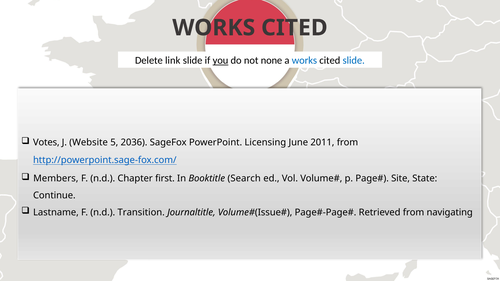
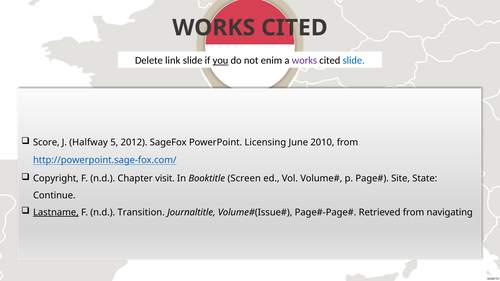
none: none -> enim
works at (304, 60) colour: blue -> purple
Votes: Votes -> Score
Website: Website -> Halfway
2036: 2036 -> 2012
2011: 2011 -> 2010
Members: Members -> Copyright
first: first -> visit
Search: Search -> Screen
Lastname underline: none -> present
